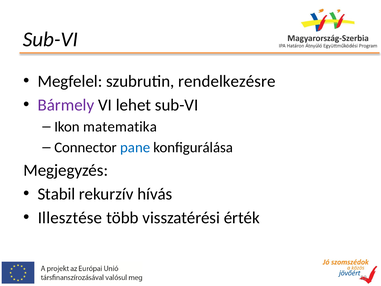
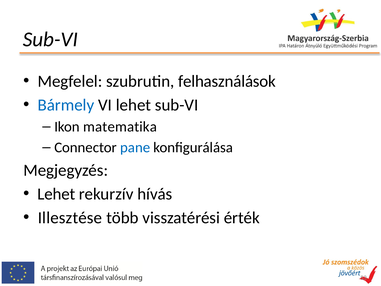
rendelkezésre: rendelkezésre -> felhasználások
Bármely colour: purple -> blue
Stabil at (56, 194): Stabil -> Lehet
